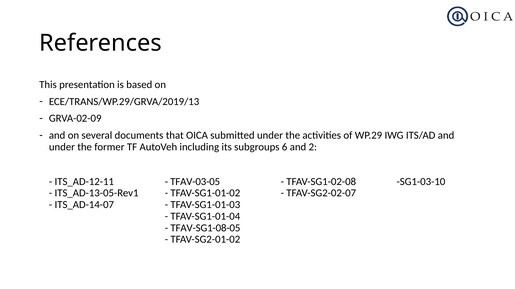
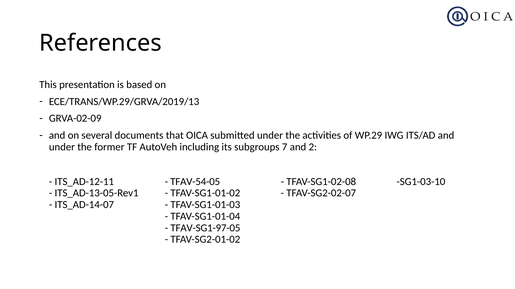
6: 6 -> 7
TFAV-03-05: TFAV-03-05 -> TFAV-54-05
TFAV-SG1-08-05: TFAV-SG1-08-05 -> TFAV-SG1-97-05
